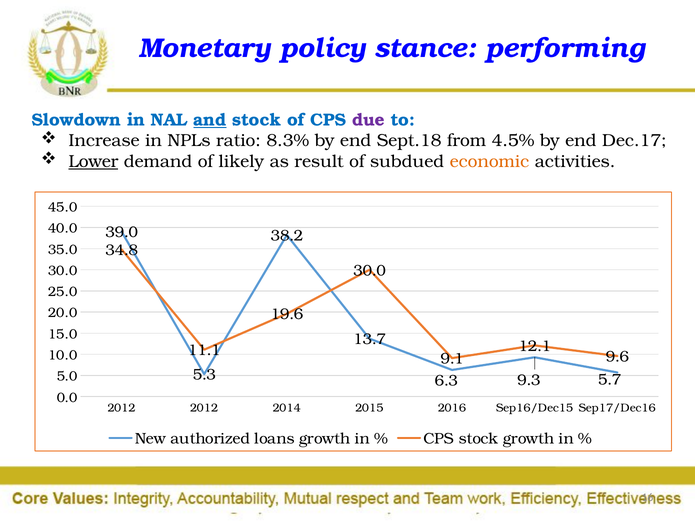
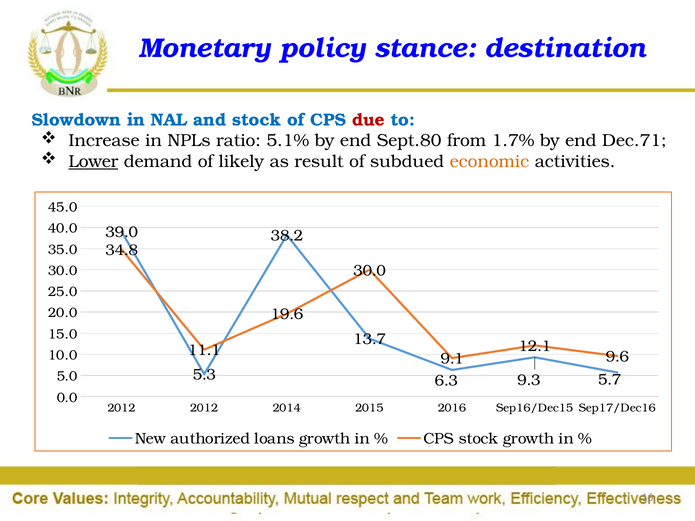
performing: performing -> destination
and underline: present -> none
due colour: purple -> red
8.3%: 8.3% -> 5.1%
Sept.18: Sept.18 -> Sept.80
4.5%: 4.5% -> 1.7%
Dec.17: Dec.17 -> Dec.71
